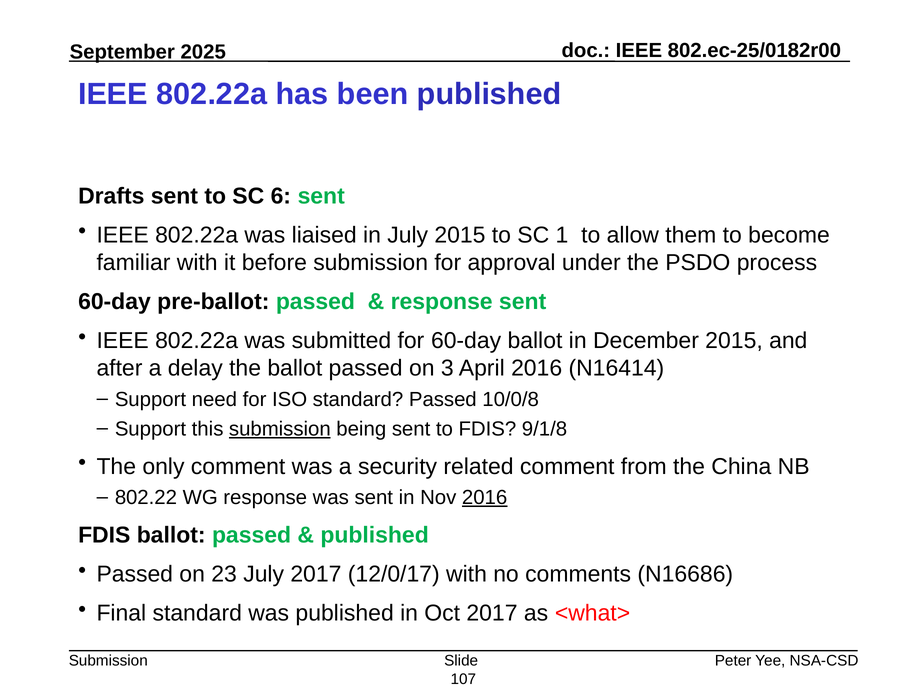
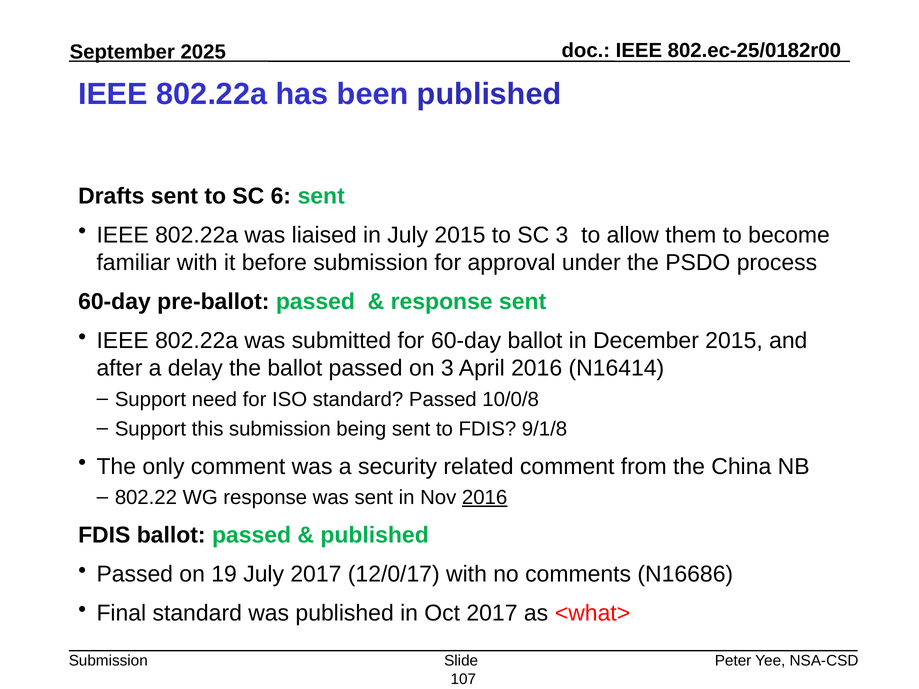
SC 1: 1 -> 3
submission at (280, 429) underline: present -> none
23: 23 -> 19
